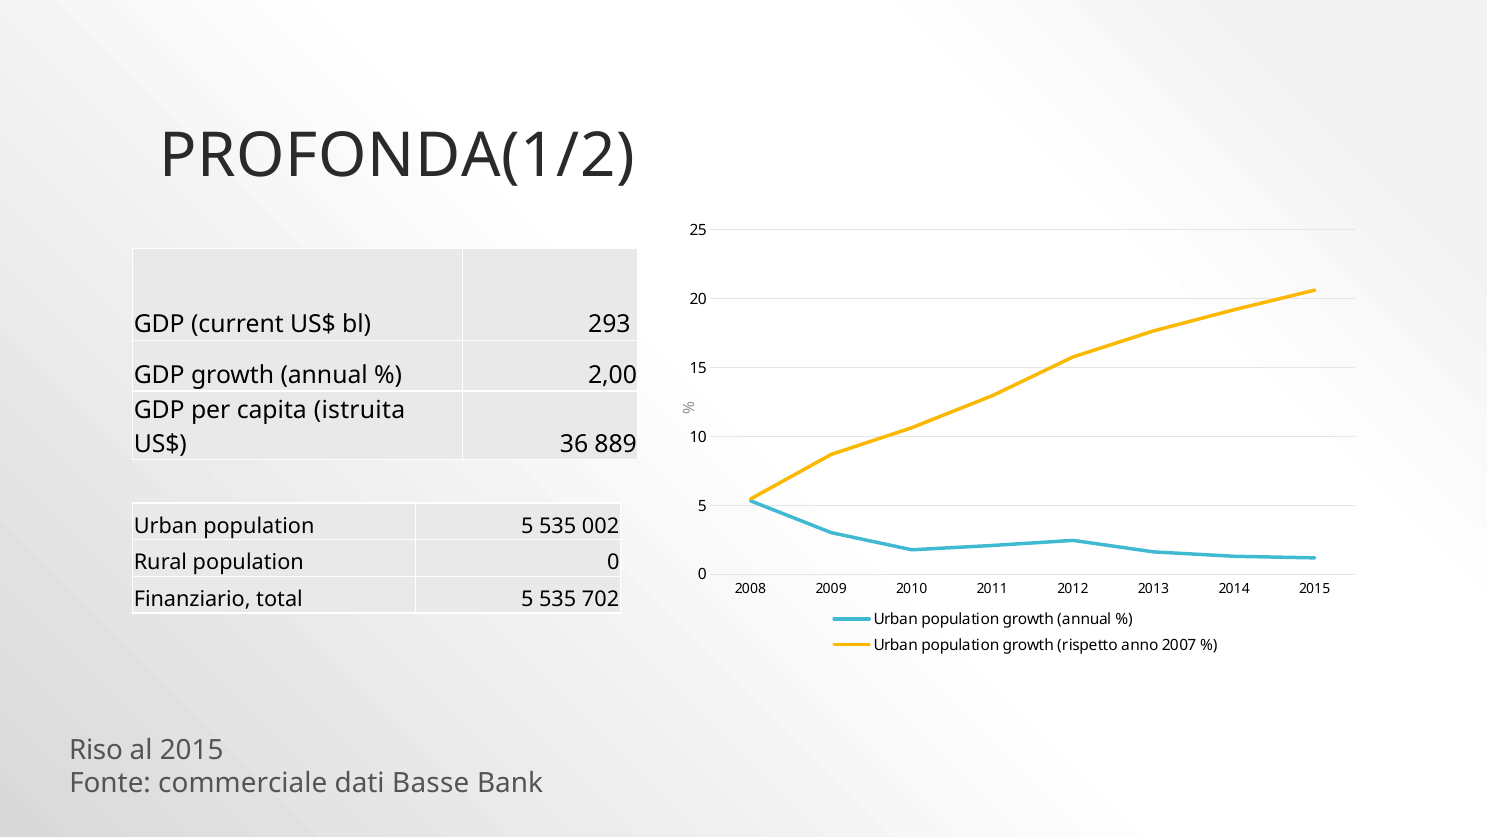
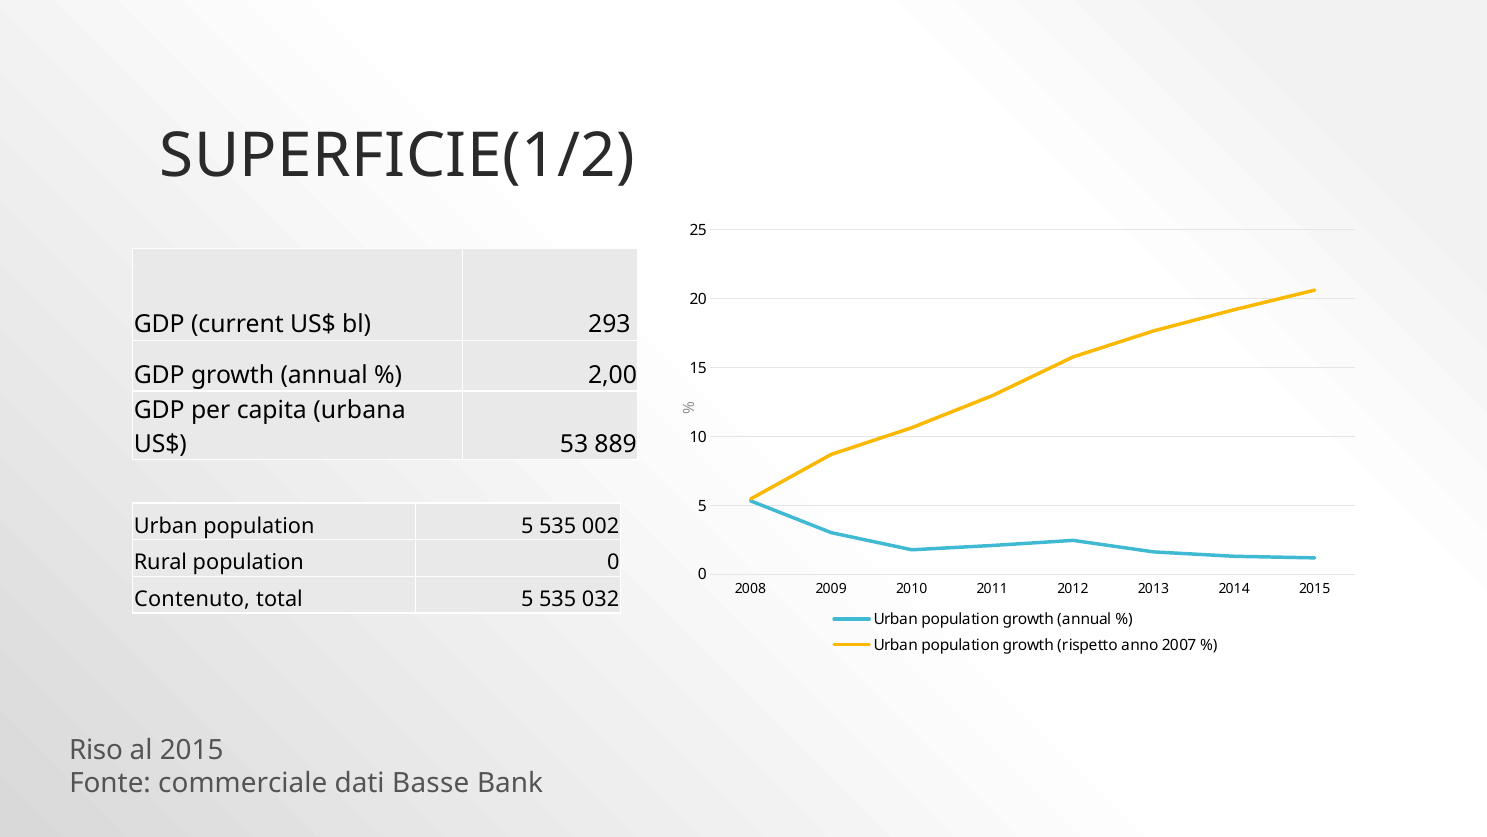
PROFONDA(1/2: PROFONDA(1/2 -> SUPERFICIE(1/2
istruita: istruita -> urbana
36: 36 -> 53
Finanziario: Finanziario -> Contenuto
702: 702 -> 032
